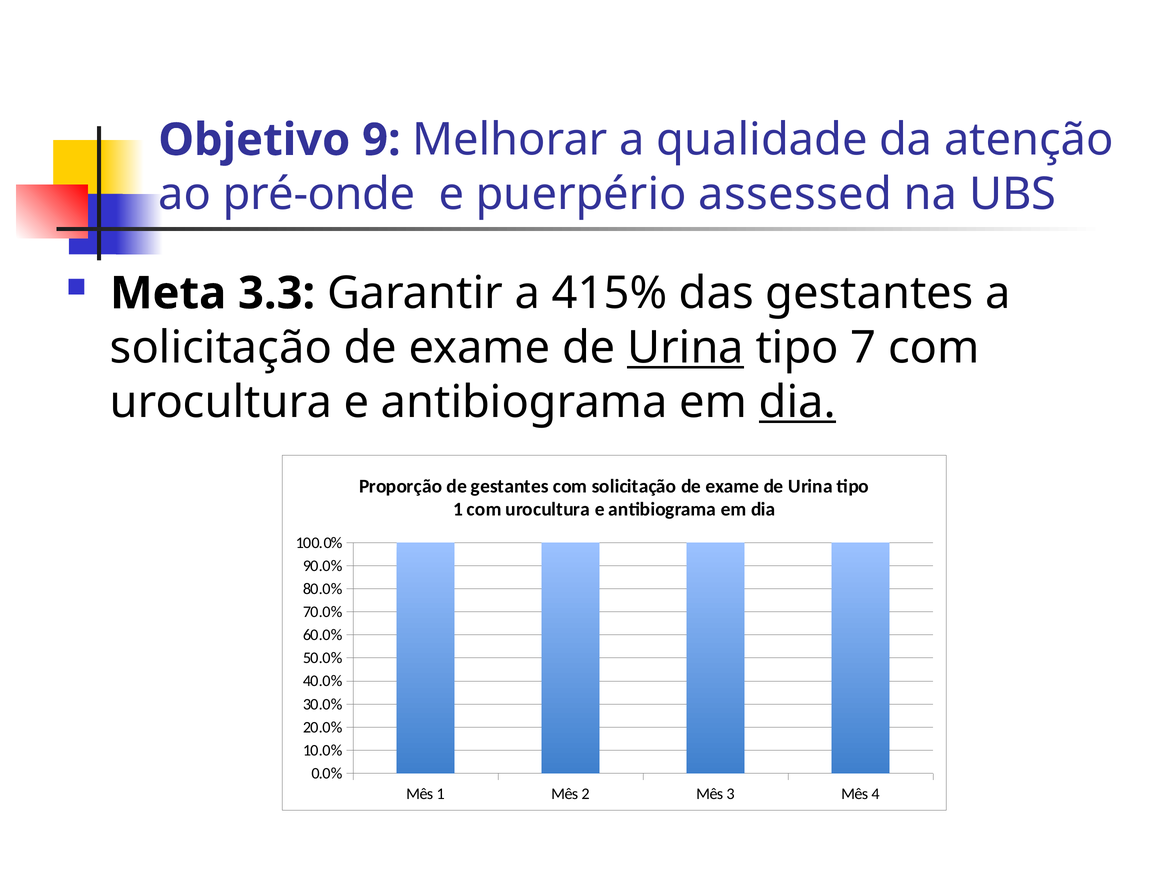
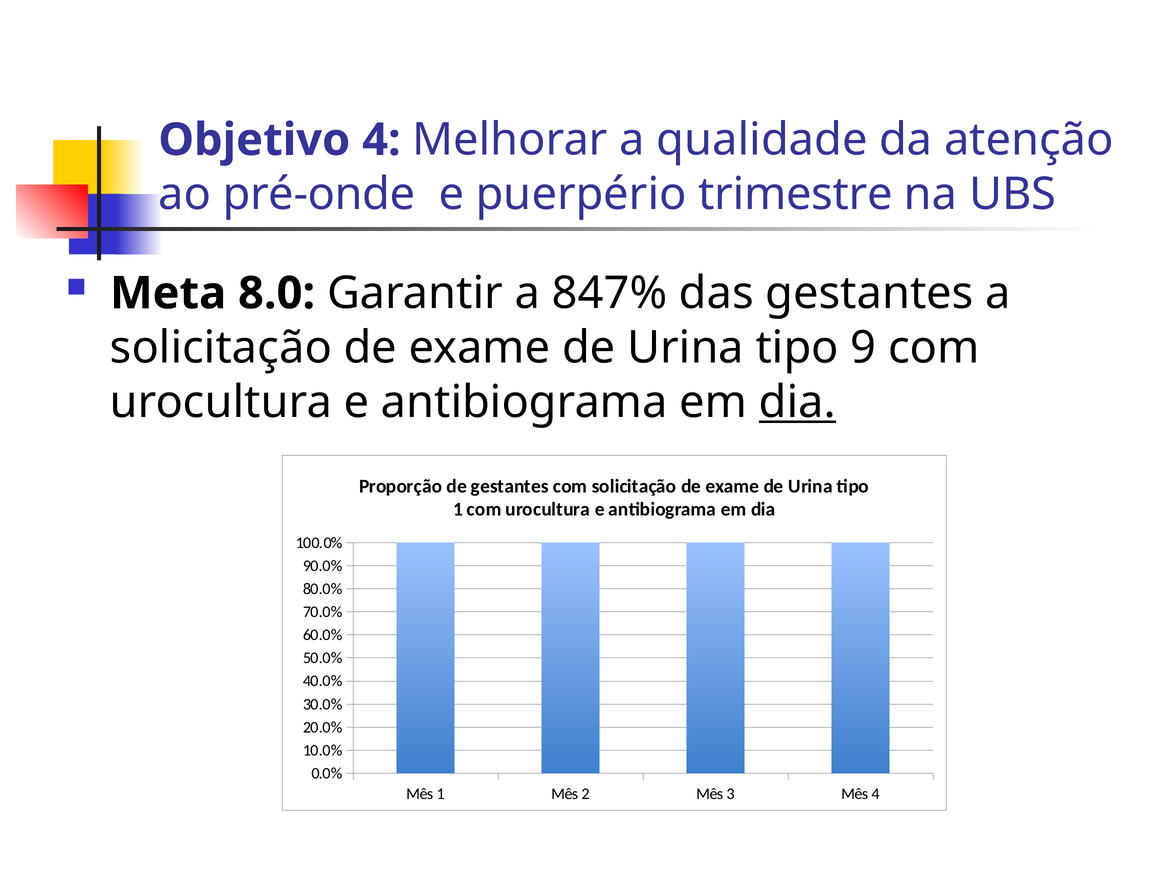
Objetivo 9: 9 -> 4
assessed: assessed -> trimestre
3.3: 3.3 -> 8.0
415%: 415% -> 847%
Urina at (685, 348) underline: present -> none
7: 7 -> 9
